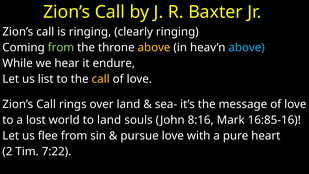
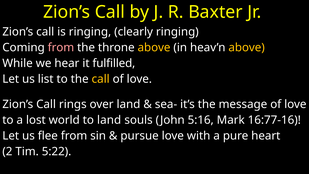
from at (61, 47) colour: light green -> pink
above at (247, 47) colour: light blue -> yellow
endure: endure -> fulfilled
8:16: 8:16 -> 5:16
16:85-16: 16:85-16 -> 16:77-16
7:22: 7:22 -> 5:22
